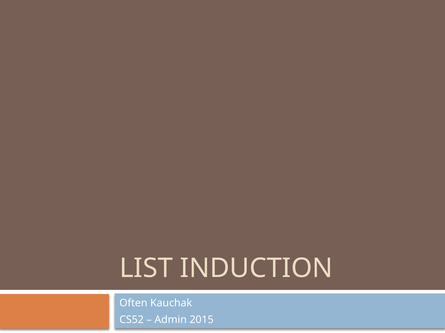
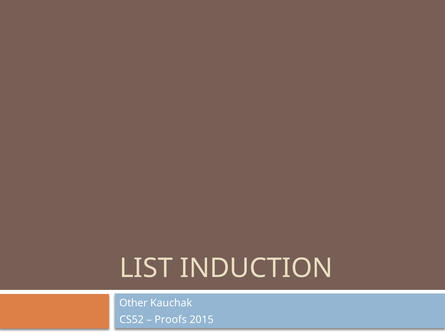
Often: Often -> Other
Admin: Admin -> Proofs
